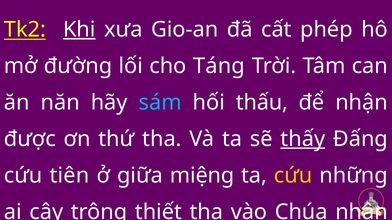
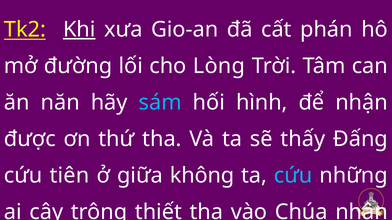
phép: phép -> phán
Táng: Táng -> Lòng
thấu: thấu -> hình
thấy underline: present -> none
miệng: miệng -> không
cứu at (293, 176) colour: yellow -> light blue
